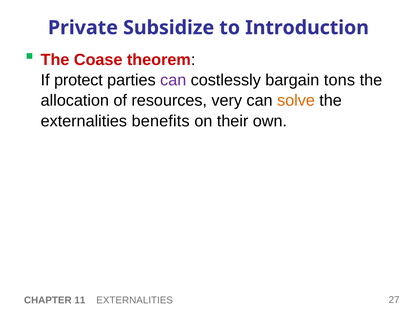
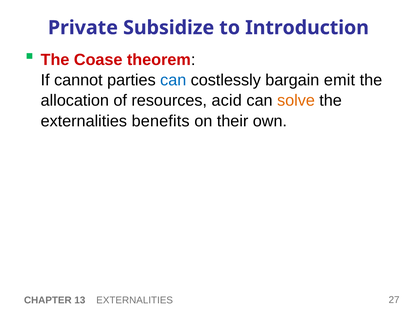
protect: protect -> cannot
can at (173, 80) colour: purple -> blue
tons: tons -> emit
very: very -> acid
11: 11 -> 13
